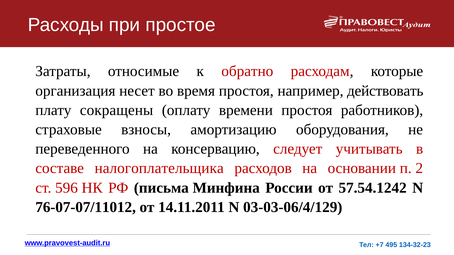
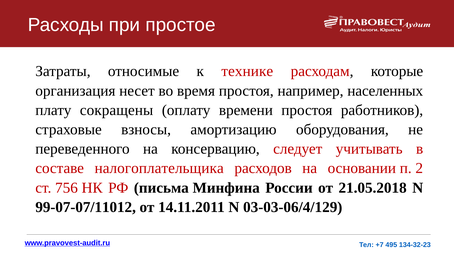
обратно: обратно -> технике
действовать: действовать -> населенных
596: 596 -> 756
57.54.1242: 57.54.1242 -> 21.05.2018
76-07-07/11012: 76-07-07/11012 -> 99-07-07/11012
